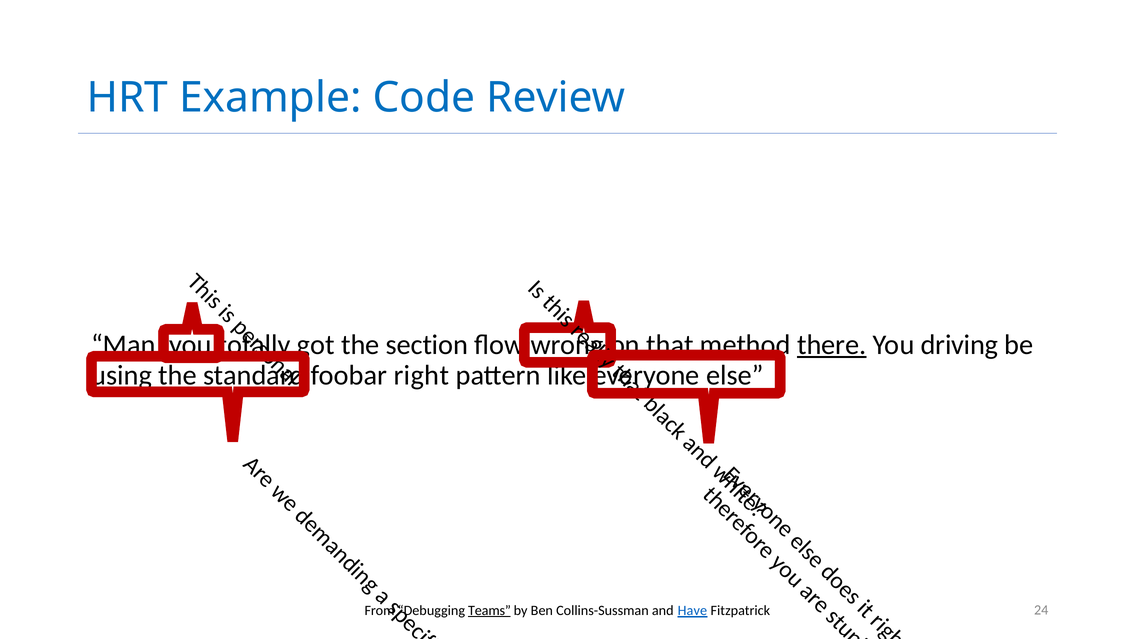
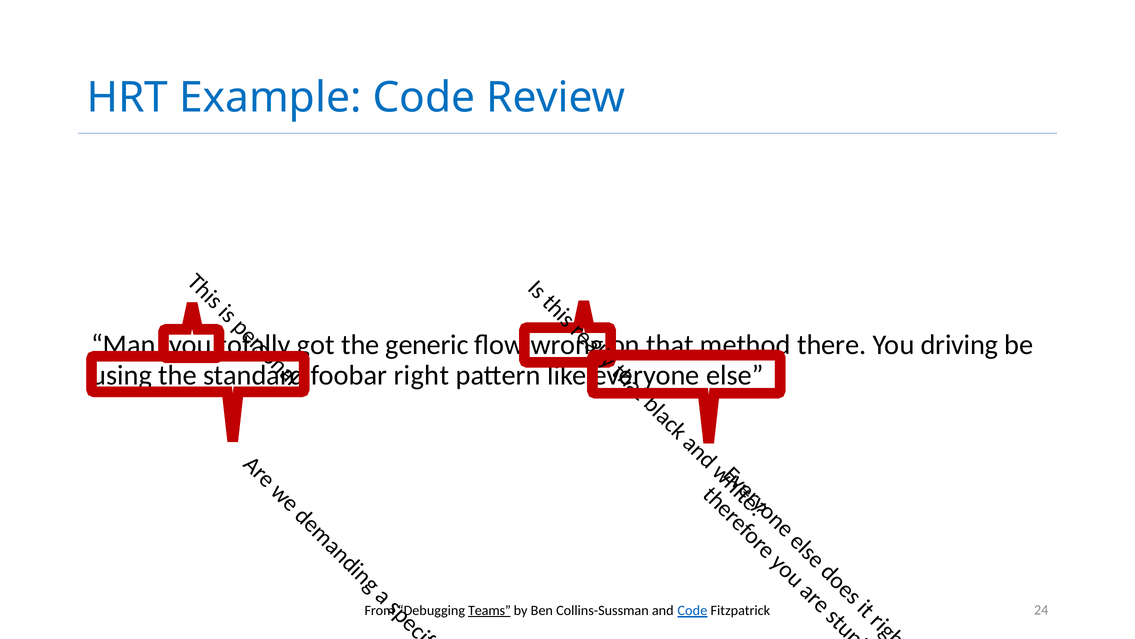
section: section -> generic
there underline: present -> none
and Have: Have -> Code
